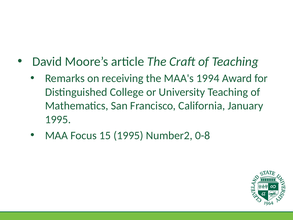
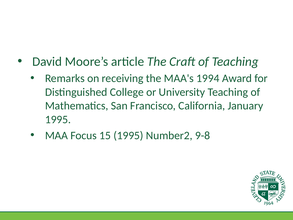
0-8: 0-8 -> 9-8
